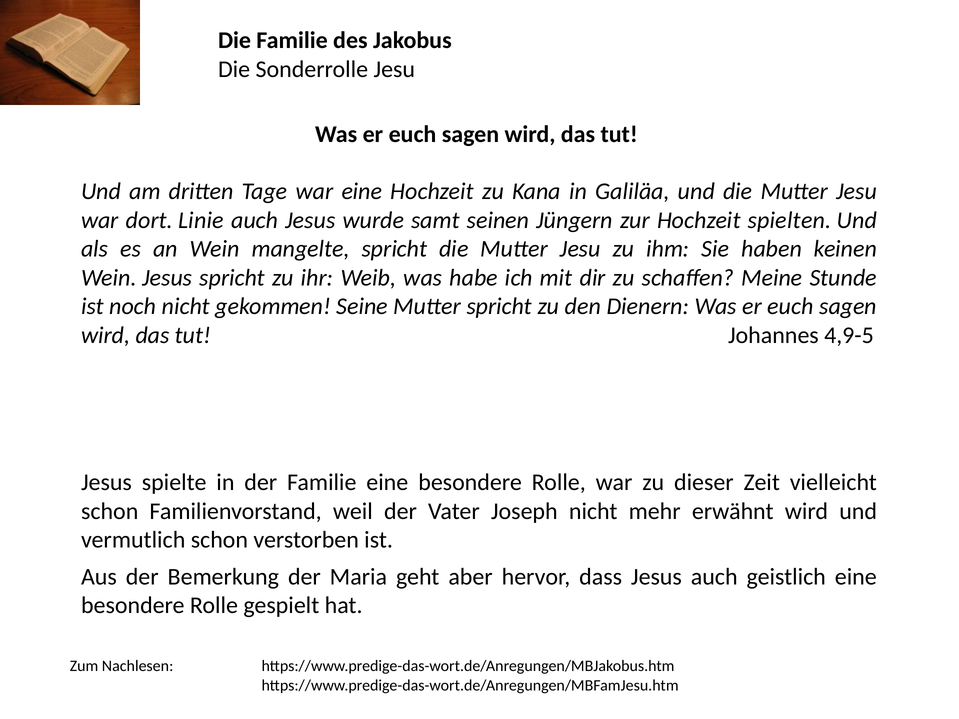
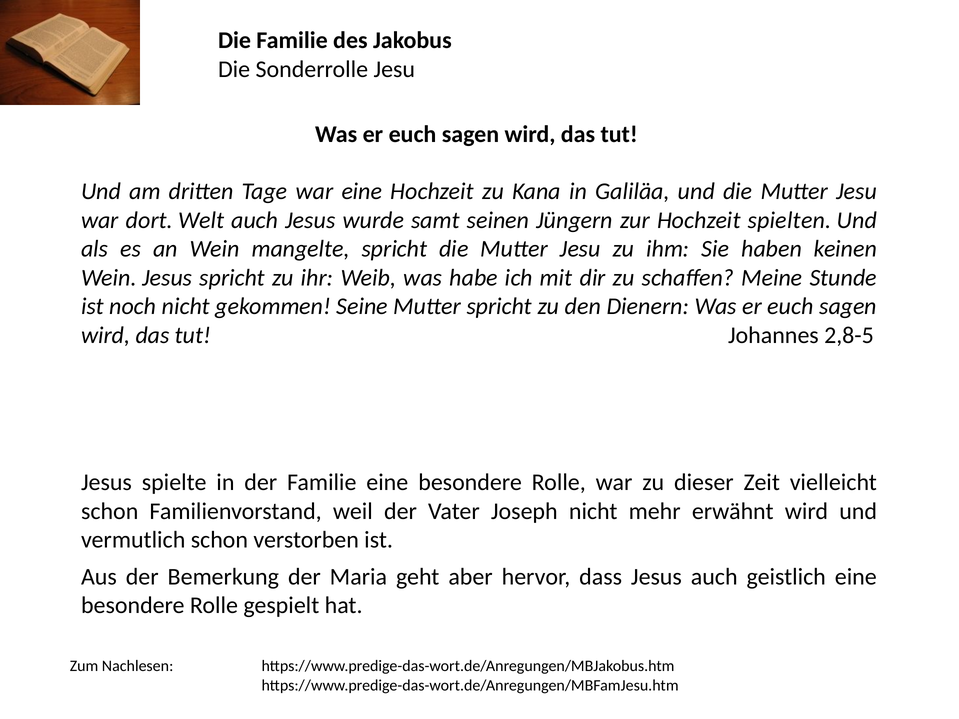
Linie: Linie -> Welt
4,9-5: 4,9-5 -> 2,8-5
